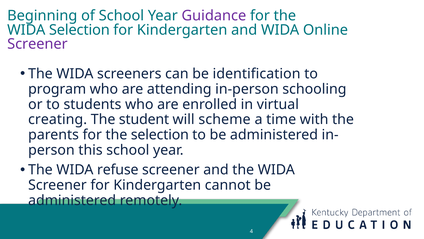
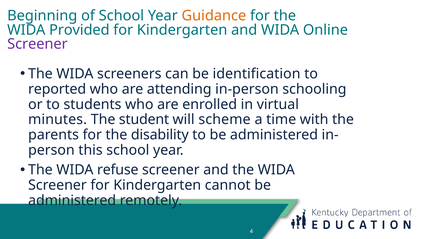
Guidance colour: purple -> orange
WIDA Selection: Selection -> Provided
program: program -> reported
creating: creating -> minutes
the selection: selection -> disability
